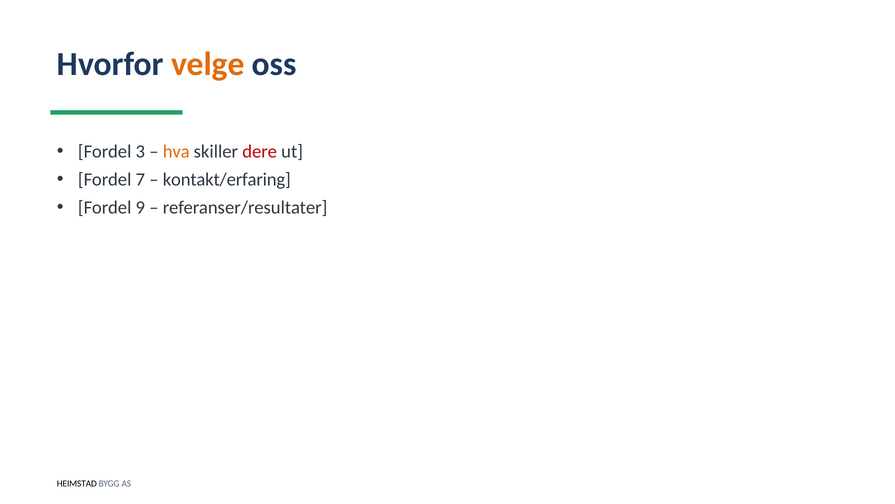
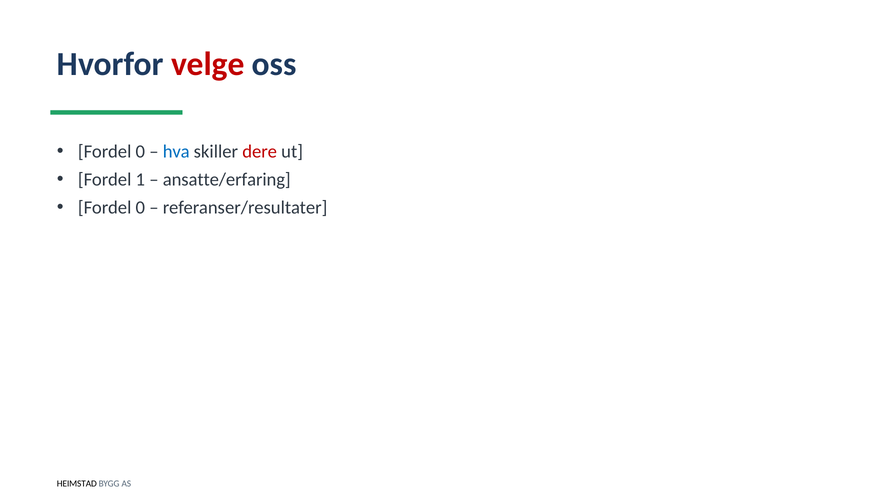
velge colour: orange -> red
3 at (140, 152): 3 -> 0
hva colour: orange -> blue
7: 7 -> 1
kontakt/erfaring: kontakt/erfaring -> ansatte/erfaring
9 at (140, 208): 9 -> 0
